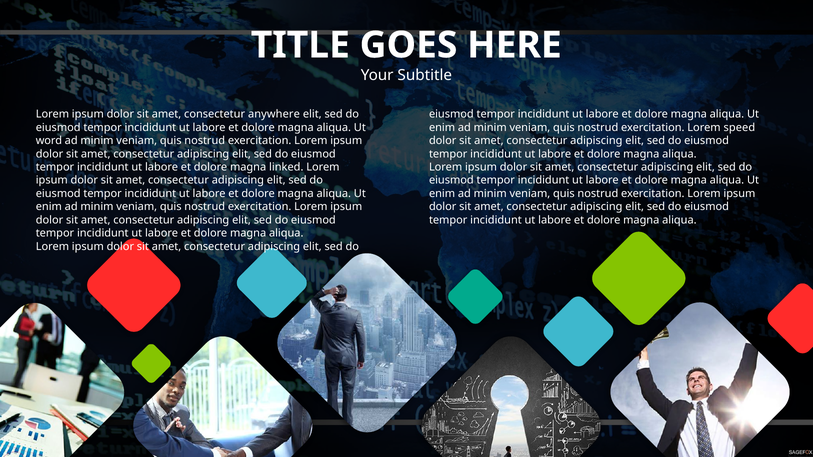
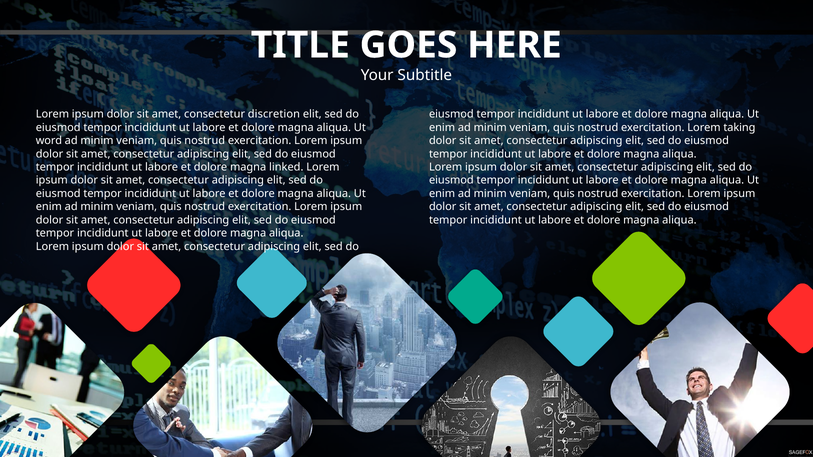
anywhere: anywhere -> discretion
speed: speed -> taking
